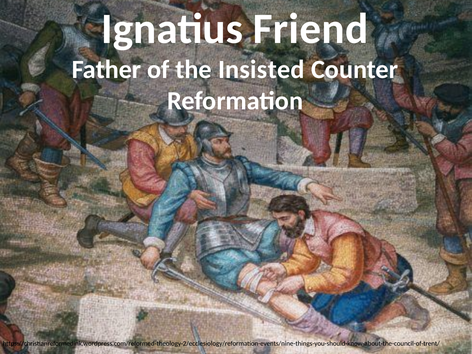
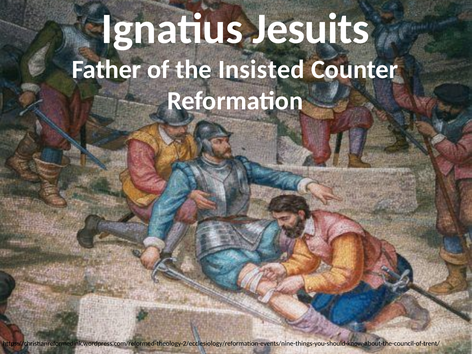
Friend: Friend -> Jesuits
